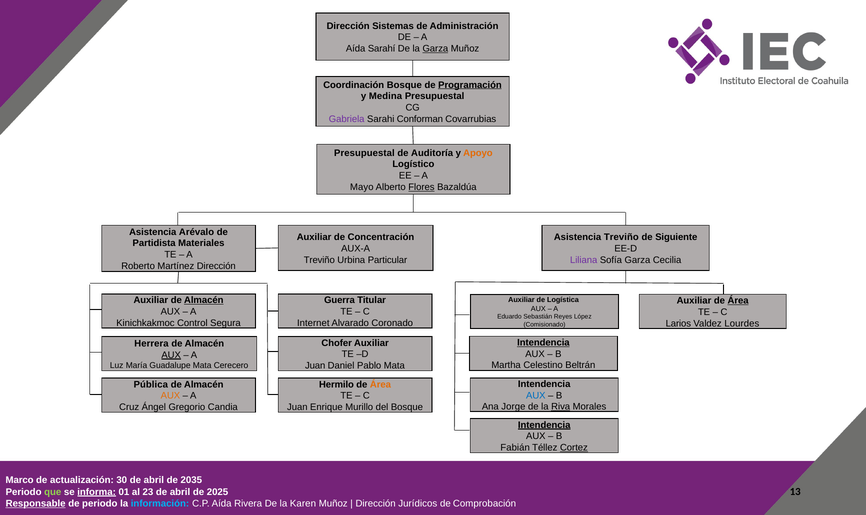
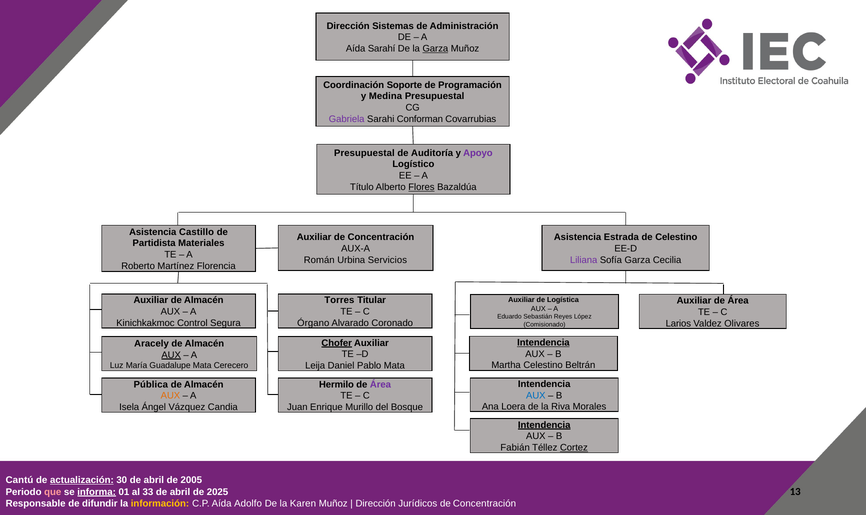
Coordinación Bosque: Bosque -> Soporte
Programación underline: present -> none
Apoyo colour: orange -> purple
Mayo: Mayo -> Título
Arévalo: Arévalo -> Castillo
Asistencia Treviño: Treviño -> Estrada
de Siguiente: Siguiente -> Celestino
Treviño at (319, 260): Treviño -> Román
Particular: Particular -> Servicios
Martínez Dirección: Dirección -> Florencia
Guerra: Guerra -> Torres
Almacén at (204, 300) underline: present -> none
Área at (738, 301) underline: present -> none
Internet: Internet -> Órgano
Lourdes: Lourdes -> Olivares
Chofer underline: none -> present
Herrera: Herrera -> Aracely
Juan at (315, 366): Juan -> Leija
Área at (380, 385) colour: orange -> purple
Jorge: Jorge -> Loera
Riva underline: present -> none
Cruz: Cruz -> Isela
Gregorio: Gregorio -> Vázquez
Marco: Marco -> Cantú
actualización underline: none -> present
2035: 2035 -> 2005
que colour: light green -> pink
23: 23 -> 33
Responsable underline: present -> none
de periodo: periodo -> difundir
información colour: light blue -> yellow
Rivera: Rivera -> Adolfo
Comprobación at (485, 503): Comprobación -> Concentración
